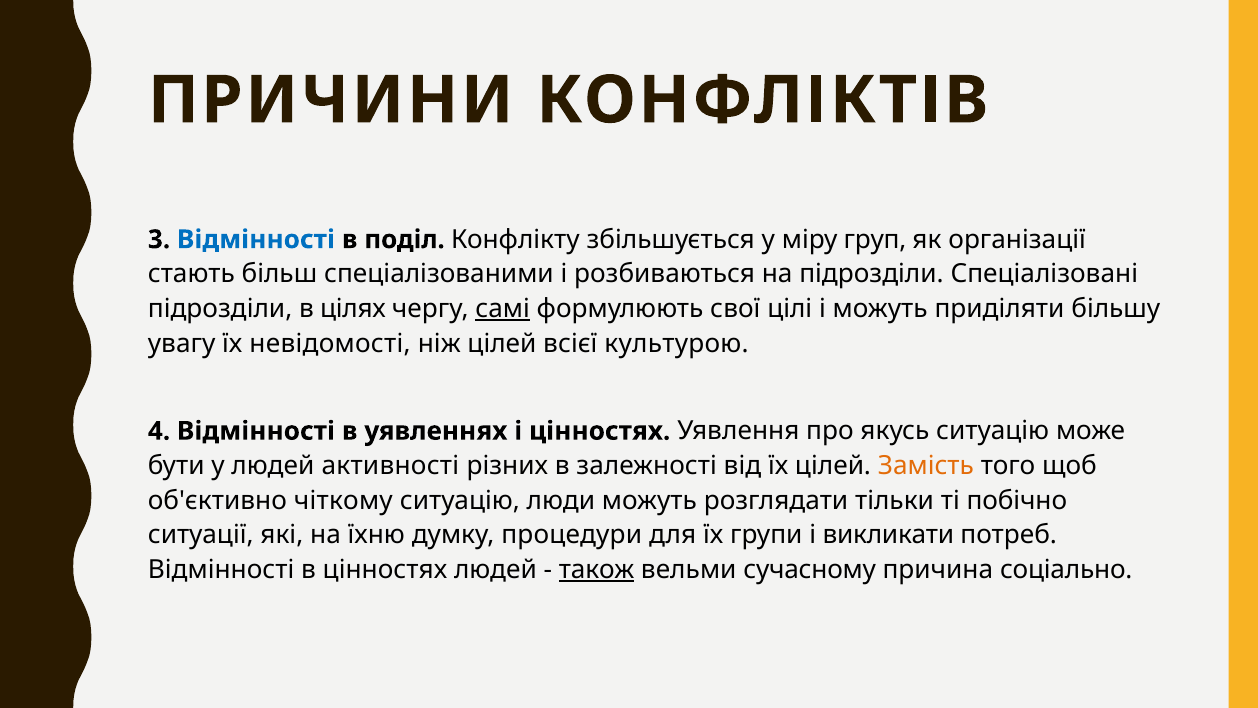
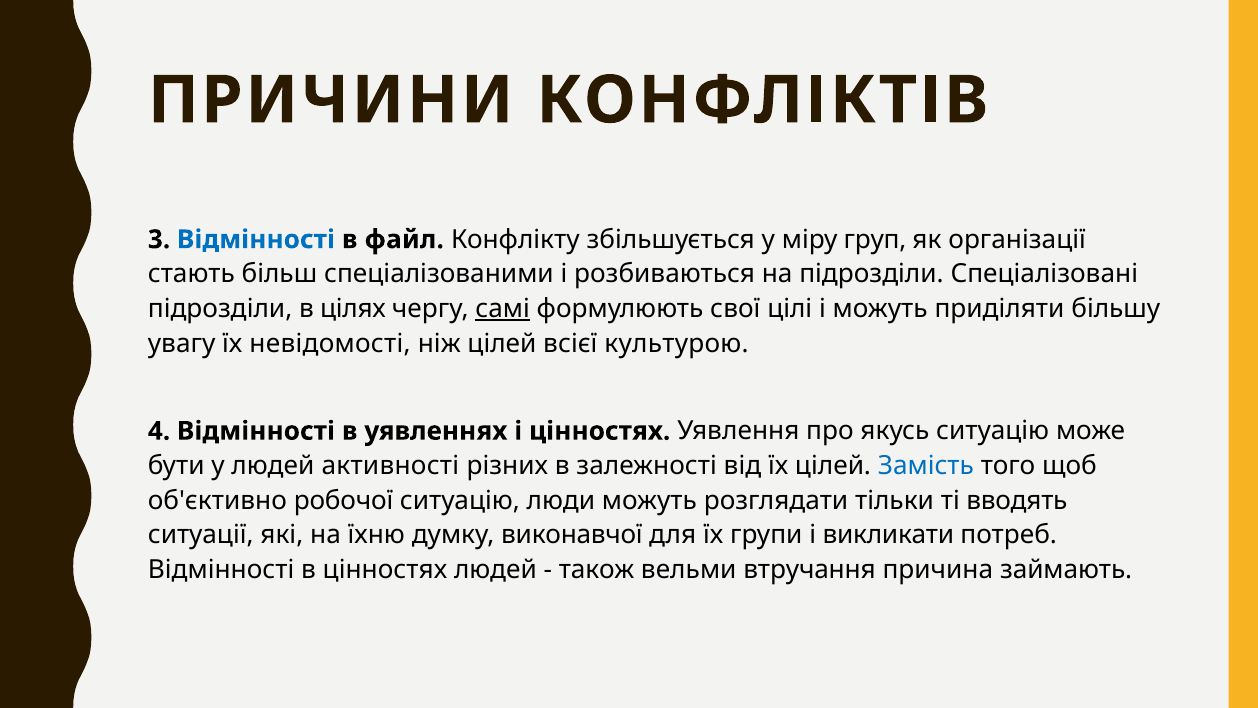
поділ: поділ -> файл
Замість colour: orange -> blue
чіткому: чіткому -> робочої
побічно: побічно -> вводять
процедури: процедури -> виконавчої
також underline: present -> none
сучасному: сучасному -> втручання
соціально: соціально -> займають
